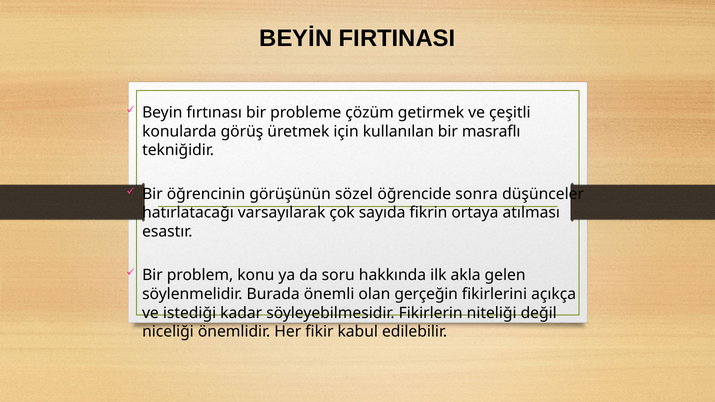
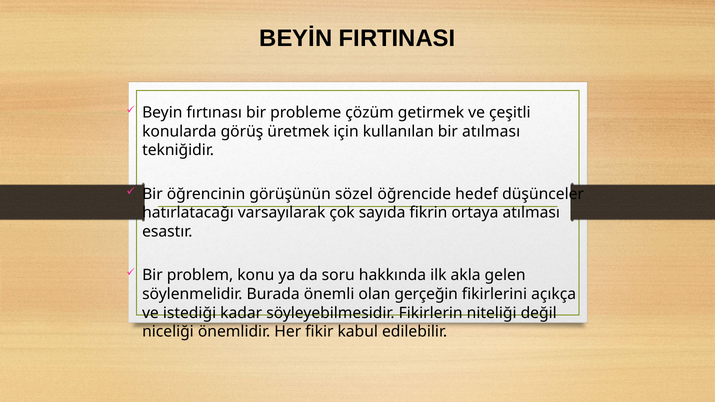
bir masraflı: masraflı -> atılması
sonra: sonra -> hedef
